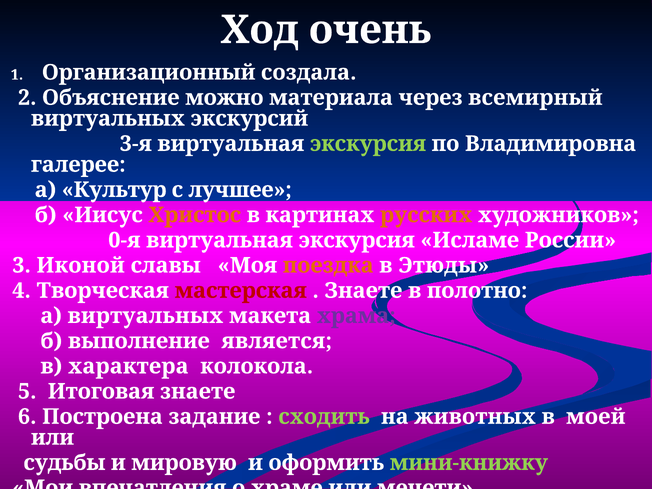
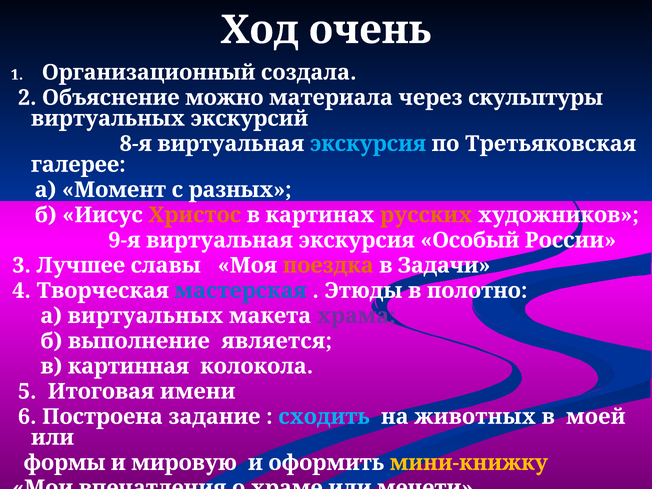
всемирный: всемирный -> скульптуры
3-я: 3-я -> 8-я
экскурсия at (368, 144) colour: light green -> light blue
Владимировна: Владимировна -> Третьяковская
Культур: Культур -> Момент
лучшее: лучшее -> разных
0-я: 0-я -> 9-я
Исламе: Исламе -> Особый
Иконой: Иконой -> Лучшее
Этюды: Этюды -> Задачи
мастерская colour: red -> blue
Знаете at (363, 291): Знаете -> Этюды
характера: характера -> картинная
Итоговая знаете: знаете -> имени
сходить colour: light green -> light blue
судьбы: судьбы -> формы
мини-книжку colour: light green -> yellow
